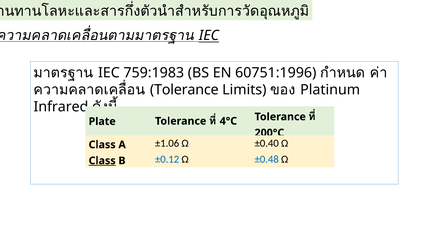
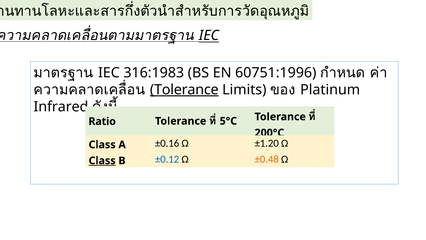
759:1983: 759:1983 -> 316:1983
Tolerance at (184, 90) underline: none -> present
Plate: Plate -> Ratio
4°C: 4°C -> 5°C
±1.06: ±1.06 -> ±0.16
±0.40: ±0.40 -> ±1.20
±0.48 colour: blue -> orange
